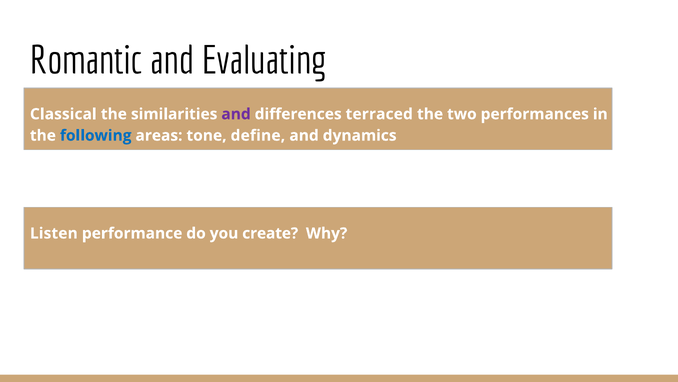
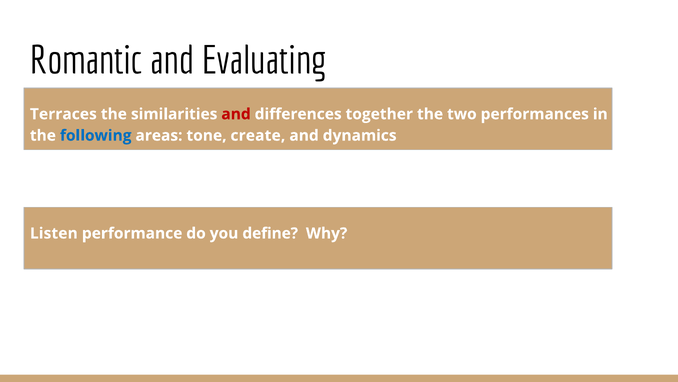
Classical: Classical -> Terraces
and at (236, 114) colour: purple -> red
terraced: terraced -> together
define: define -> create
create: create -> define
